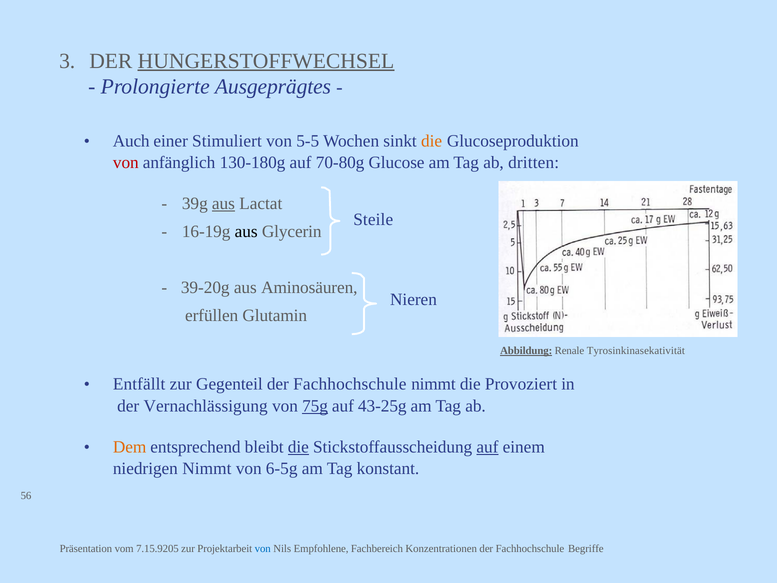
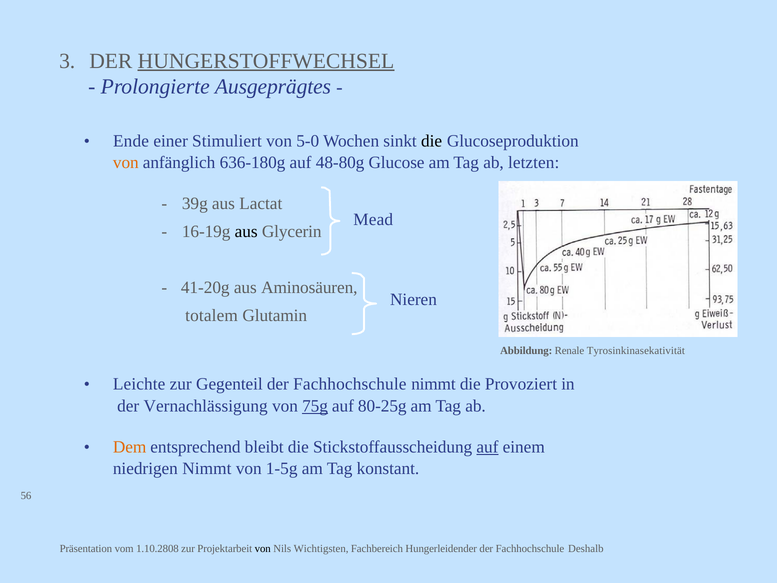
Auch: Auch -> Ende
5-5: 5-5 -> 5-0
die at (432, 141) colour: orange -> black
von at (126, 163) colour: red -> orange
130-180g: 130-180g -> 636-180g
70-80g: 70-80g -> 48-80g
dritten: dritten -> letzten
aus at (223, 203) underline: present -> none
Steile: Steile -> Mead
39-20g: 39-20g -> 41-20g
erfüllen: erfüllen -> totalem
Abbildung underline: present -> none
Entfällt: Entfällt -> Leichte
43-25g: 43-25g -> 80-25g
die at (298, 447) underline: present -> none
6-5g: 6-5g -> 1-5g
7.15.9205: 7.15.9205 -> 1.10.2808
von at (263, 549) colour: blue -> black
Empfohlene: Empfohlene -> Wichtigsten
Konzentrationen: Konzentrationen -> Hungerleidender
Begriffe: Begriffe -> Deshalb
